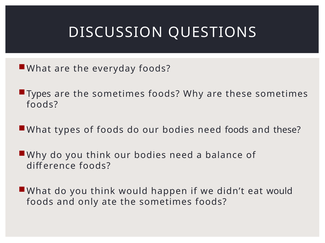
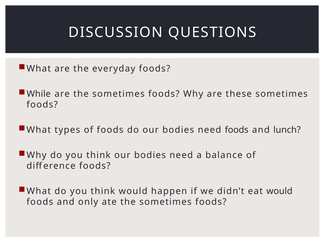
Types at (39, 94): Types -> While
and these: these -> lunch
